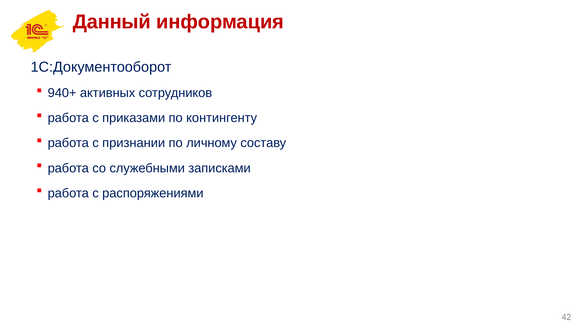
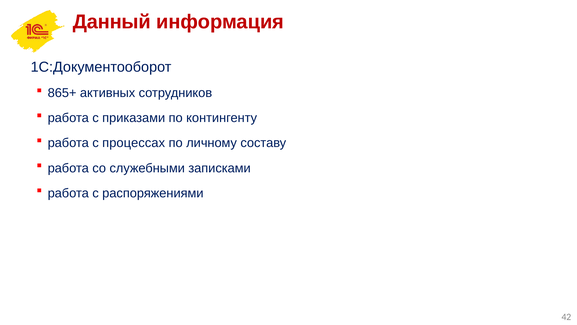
940+: 940+ -> 865+
признании: признании -> процессах
